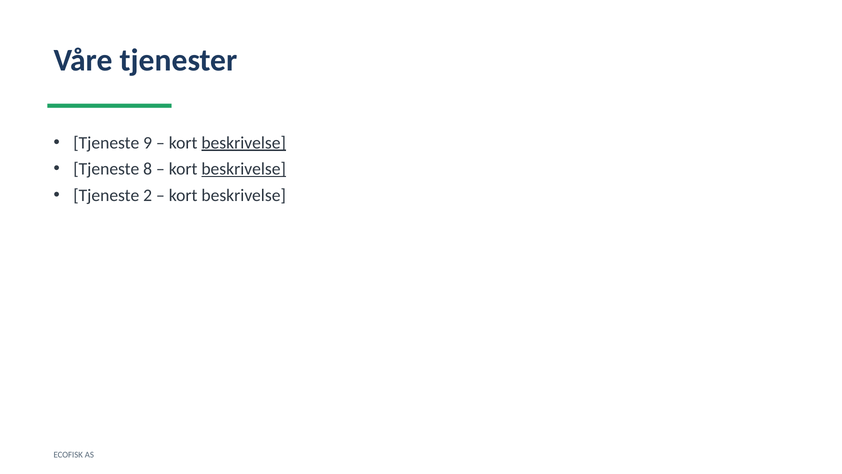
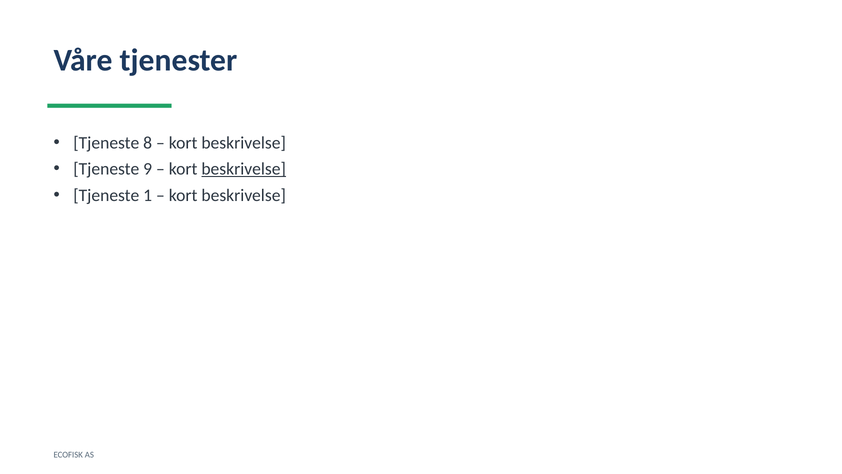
9: 9 -> 8
beskrivelse at (244, 143) underline: present -> none
8: 8 -> 9
2: 2 -> 1
